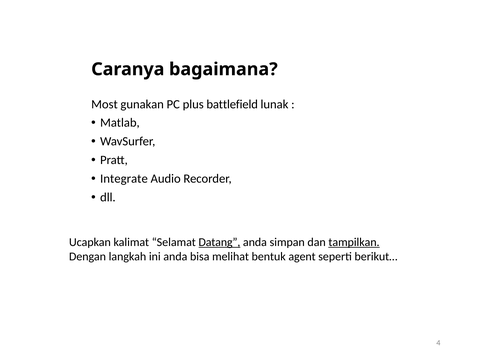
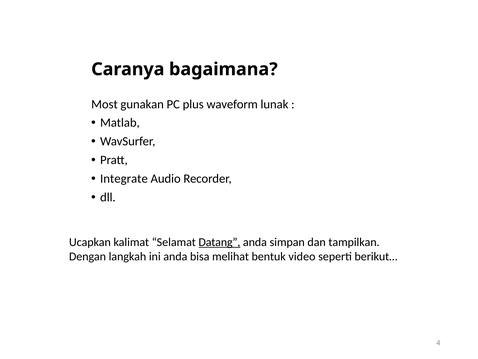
battlefield: battlefield -> waveform
tampilkan underline: present -> none
agent: agent -> video
